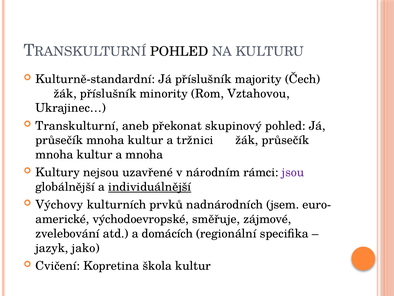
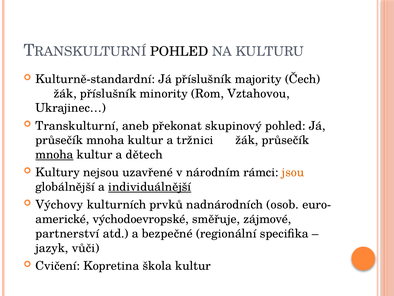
mnoha at (54, 154) underline: none -> present
a mnoha: mnoha -> dětech
jsou colour: purple -> orange
jsem: jsem -> osob
zvelebování: zvelebování -> partnerství
domácích: domácích -> bezpečné
jako: jako -> vůči
